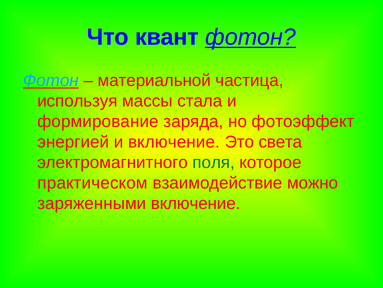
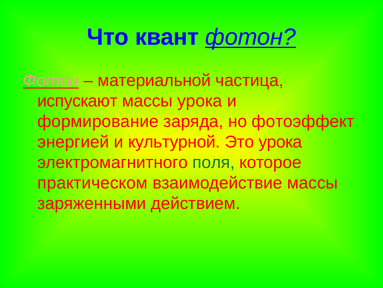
Фотон at (51, 80) colour: light blue -> pink
используя: используя -> испускают
массы стала: стала -> урока
и включение: включение -> культурной
Это света: света -> урока
взаимодействие можно: можно -> массы
заряженными включение: включение -> действием
